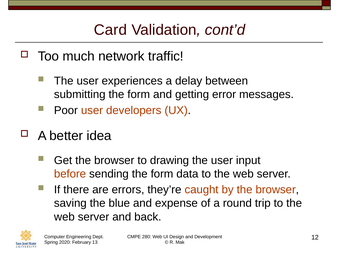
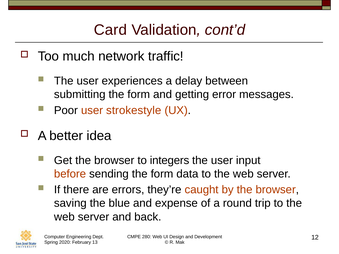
developers: developers -> strokestyle
drawing: drawing -> integers
